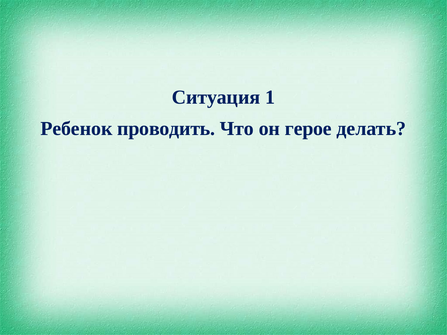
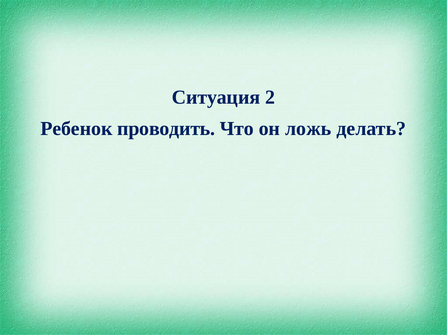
1: 1 -> 2
герое: герое -> ложь
